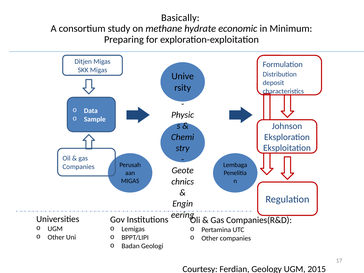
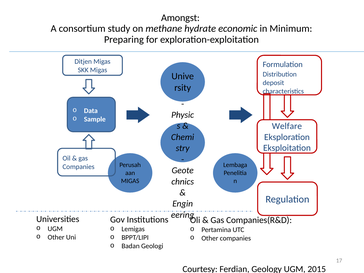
Basically: Basically -> Amongst
Johnson: Johnson -> Welfare
